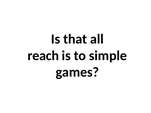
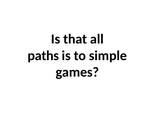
reach: reach -> paths
